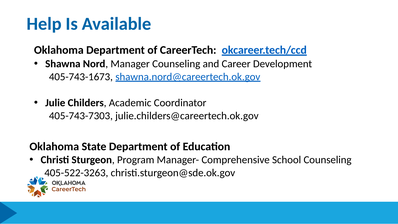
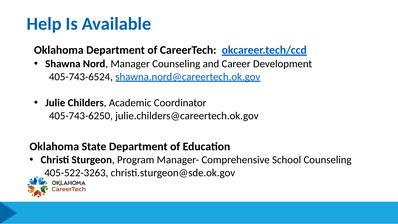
405-743-1673: 405-743-1673 -> 405-743-6524
405-743-7303: 405-743-7303 -> 405-743-6250
